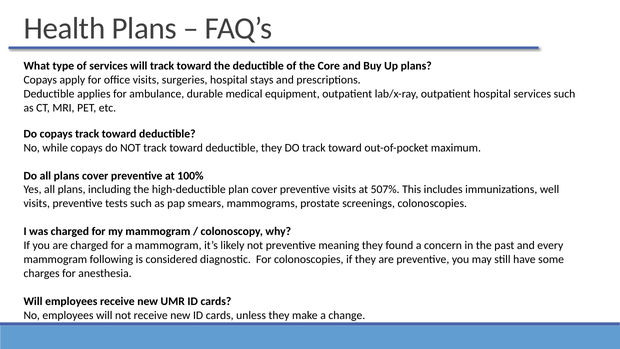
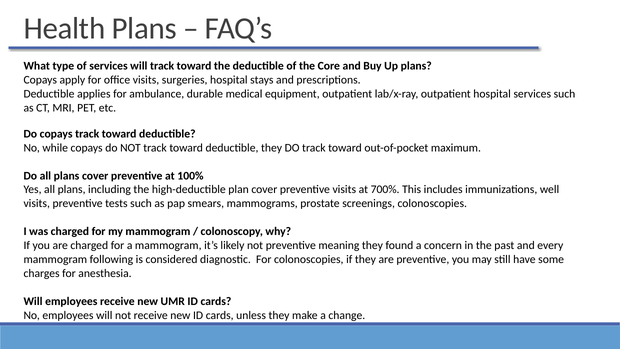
507%: 507% -> 700%
